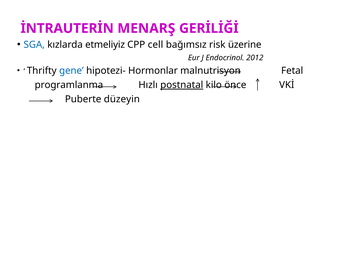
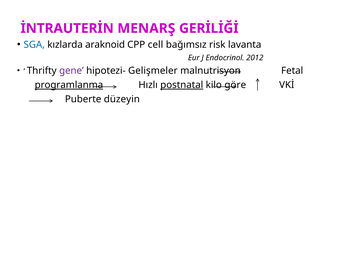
etmeliyiz: etmeliyiz -> araknoid
üzerine: üzerine -> lavanta
gene colour: blue -> purple
Hormonlar: Hormonlar -> Gelişmeler
programlanma underline: none -> present
önce: önce -> göre
